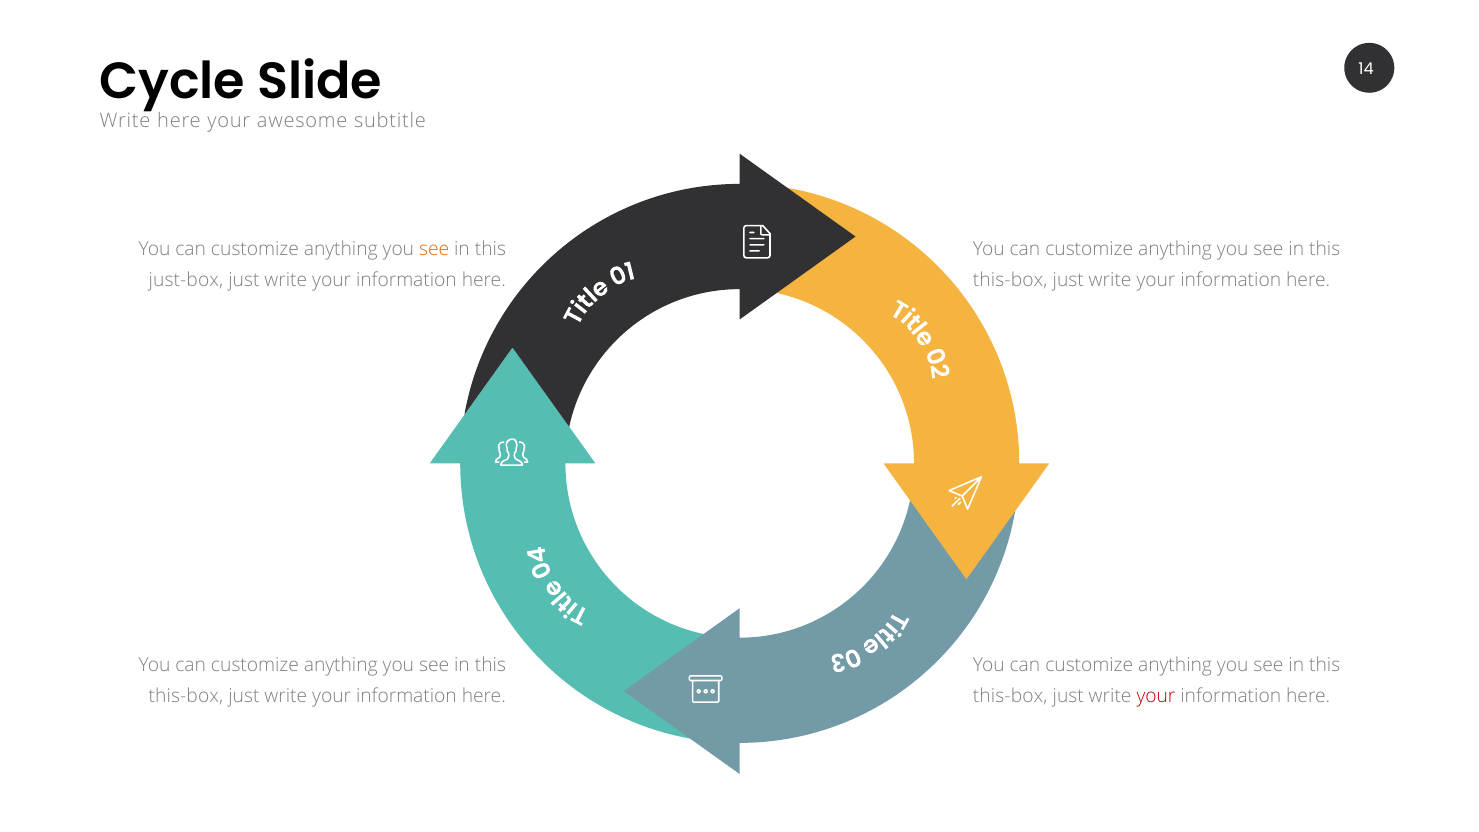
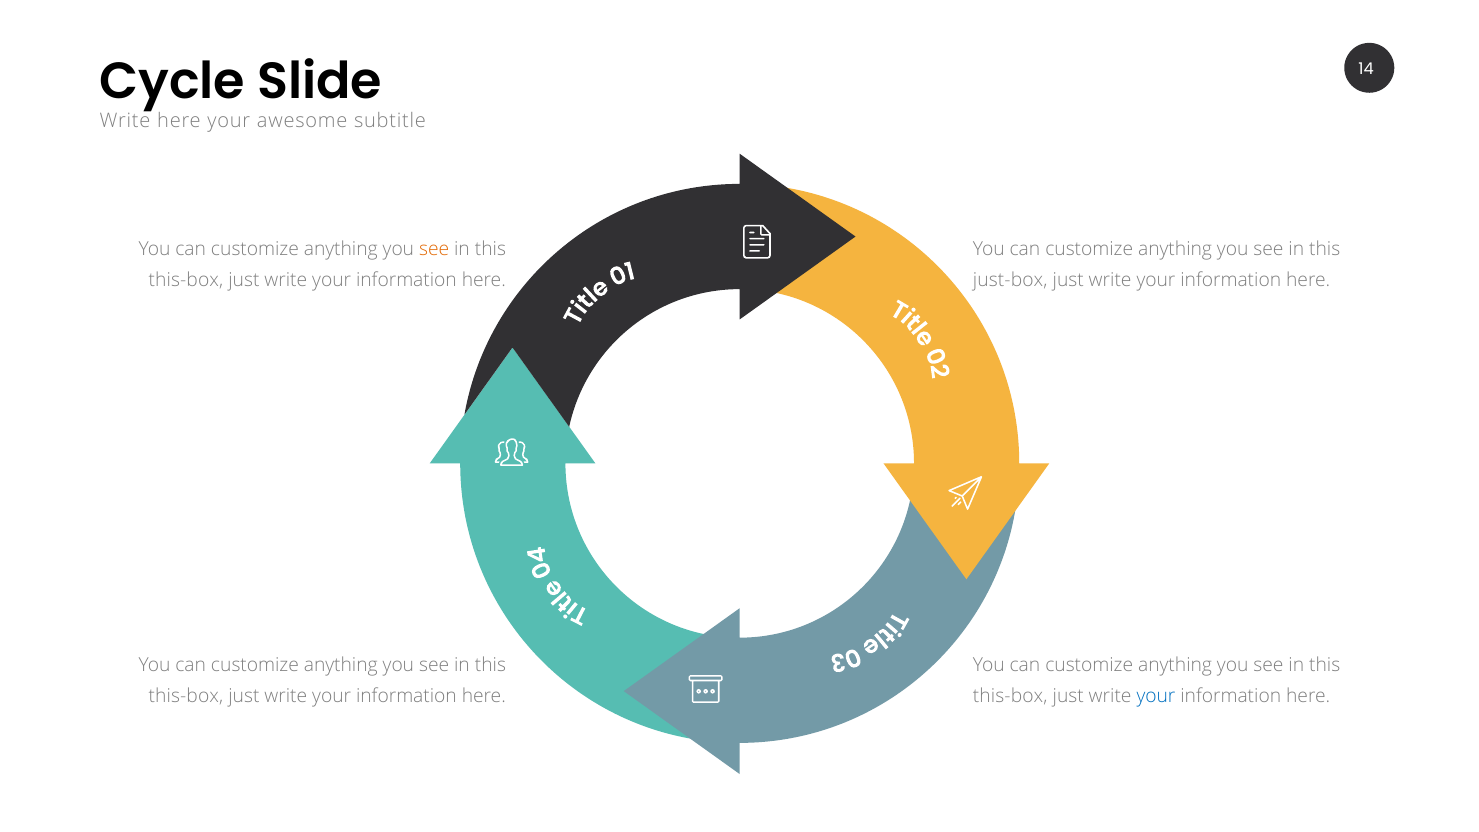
just-box at (186, 280): just-box -> this-box
this-box at (1010, 280): this-box -> just-box
your at (1156, 697) colour: red -> blue
